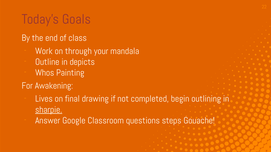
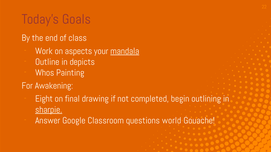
through: through -> aspects
mandala underline: none -> present
Lives: Lives -> Eight
steps: steps -> world
